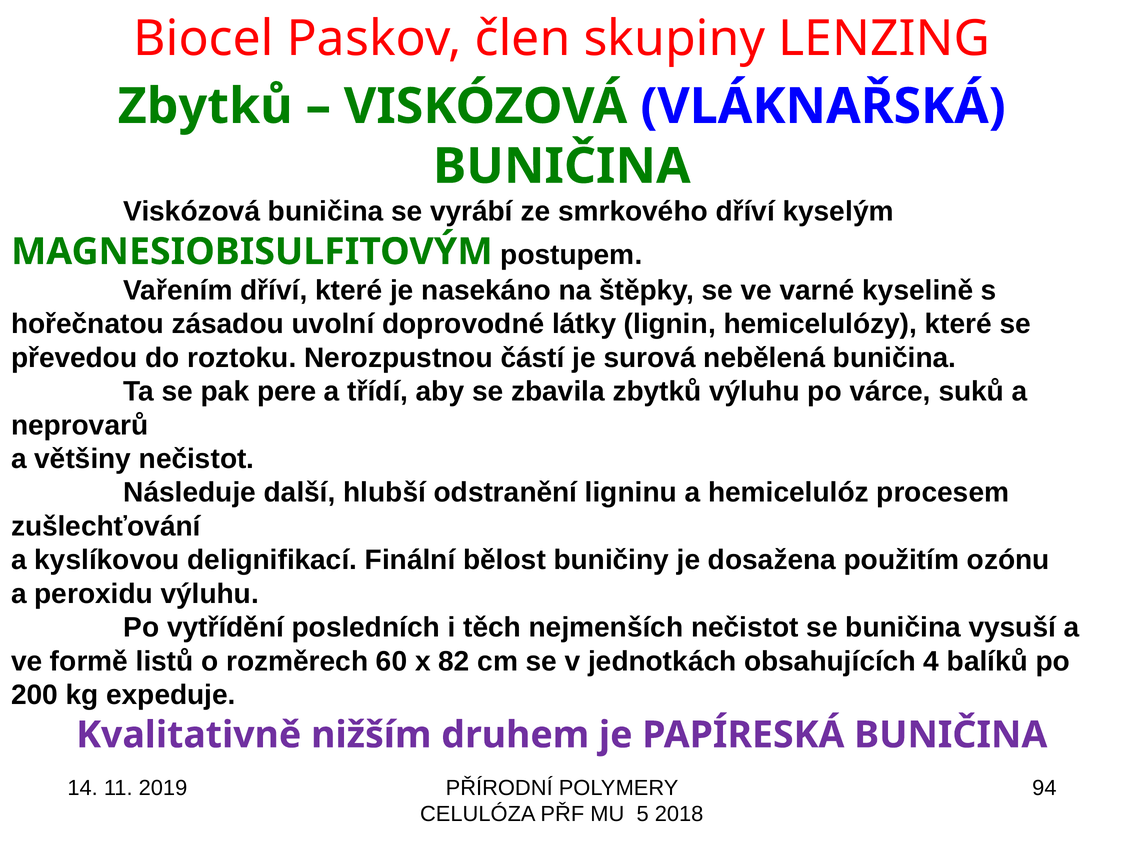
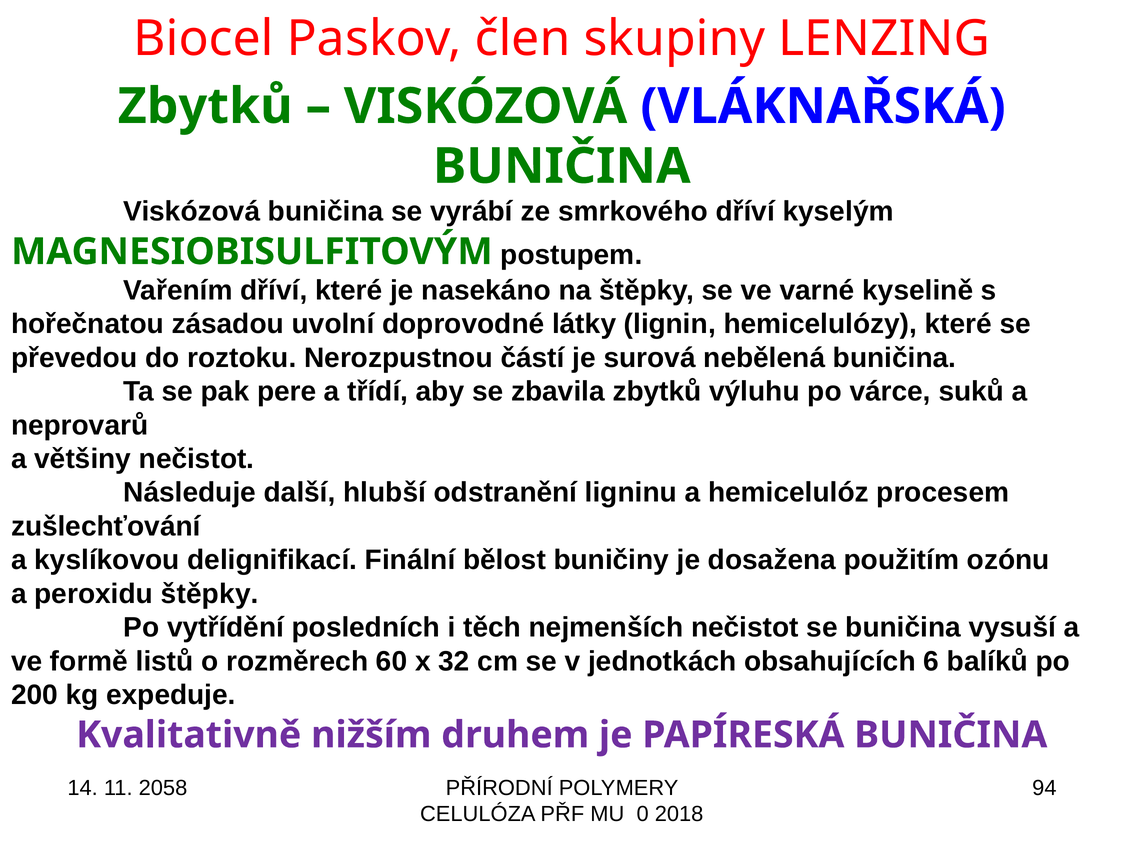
peroxidu výluhu: výluhu -> štěpky
82: 82 -> 32
4: 4 -> 6
2019: 2019 -> 2058
5: 5 -> 0
